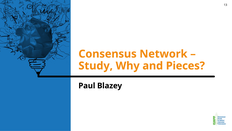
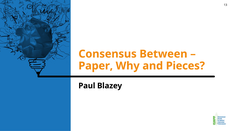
Network: Network -> Between
Study: Study -> Paper
